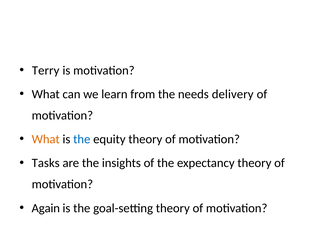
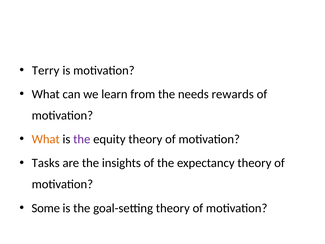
delivery: delivery -> rewards
the at (82, 139) colour: blue -> purple
Again: Again -> Some
